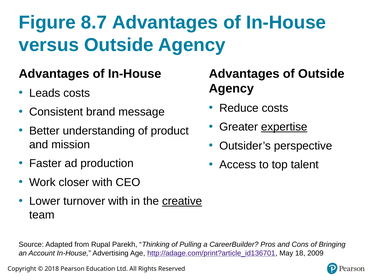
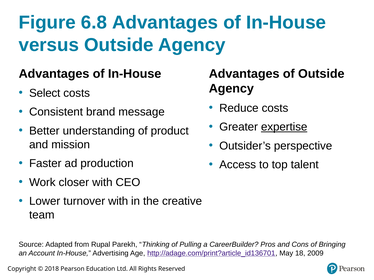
8.7: 8.7 -> 6.8
Leads: Leads -> Select
creative underline: present -> none
